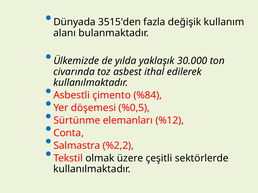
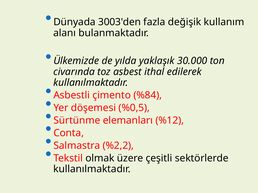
3515'den: 3515'den -> 3003'den
